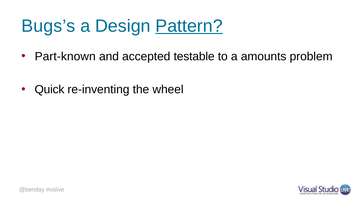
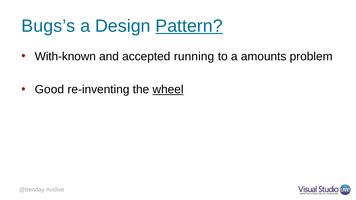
Part-known: Part-known -> With-known
testable: testable -> running
Quick: Quick -> Good
wheel underline: none -> present
